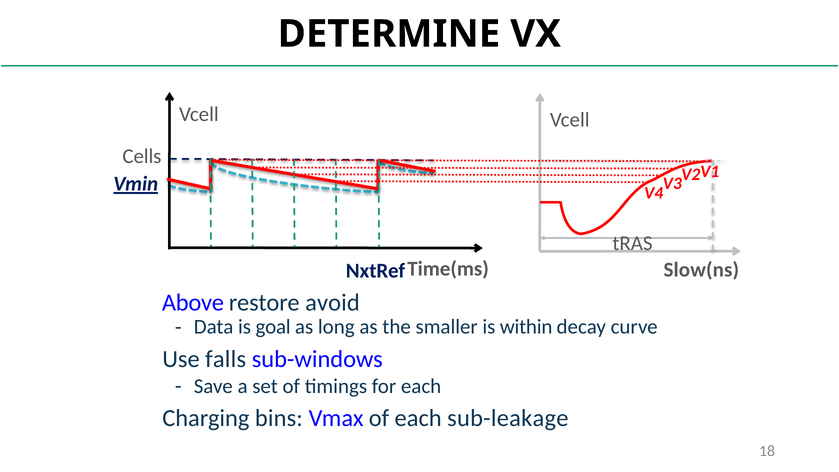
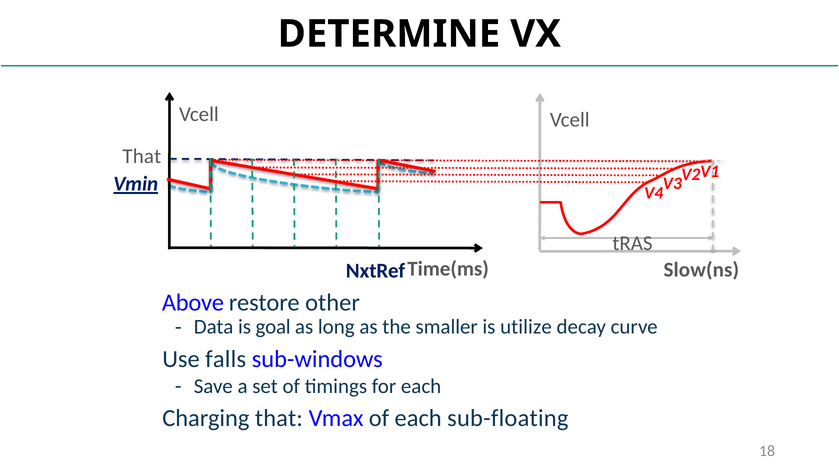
Cells at (142, 156): Cells -> That
avoid: avoid -> other
within: within -> utilize
Charging bins: bins -> that
sub-leakage: sub-leakage -> sub-floating
